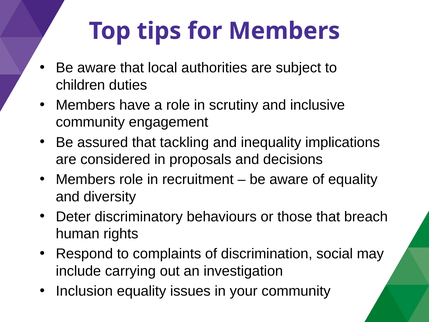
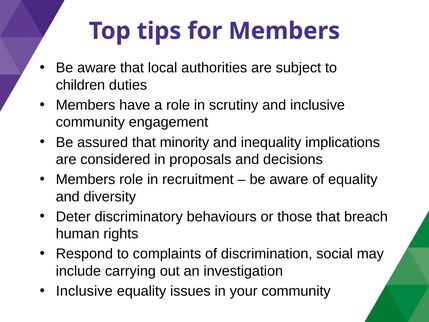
tackling: tackling -> minority
Inclusion at (84, 291): Inclusion -> Inclusive
